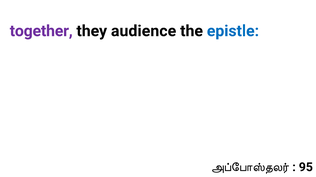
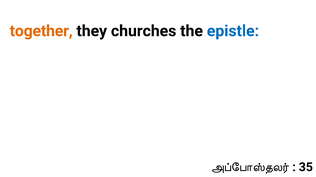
together colour: purple -> orange
audience: audience -> churches
95: 95 -> 35
